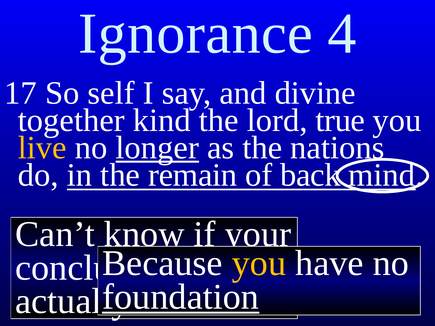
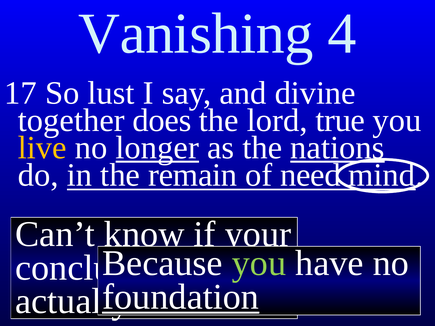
Ignorance: Ignorance -> Vanishing
self: self -> lust
kind: kind -> does
nations underline: none -> present
back: back -> need
you at (259, 263) colour: yellow -> light green
